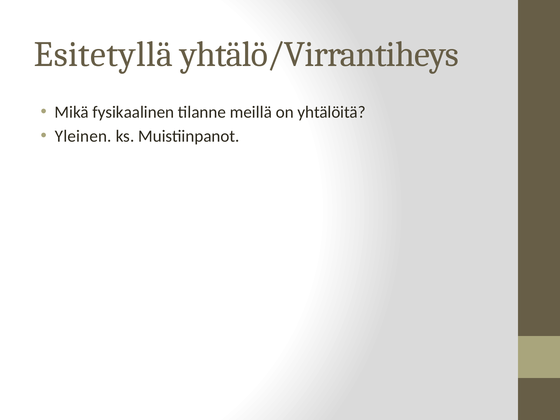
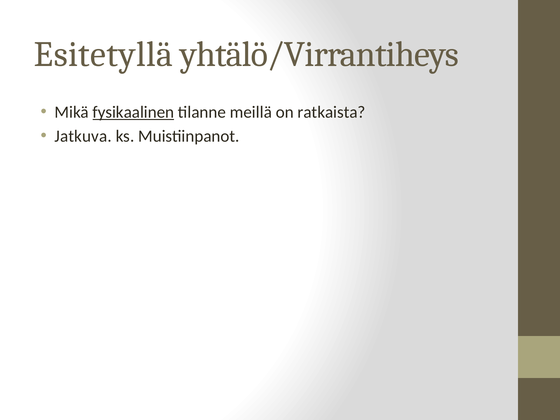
fysikaalinen underline: none -> present
yhtälöitä: yhtälöitä -> ratkaista
Yleinen: Yleinen -> Jatkuva
